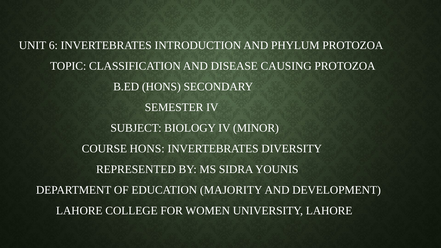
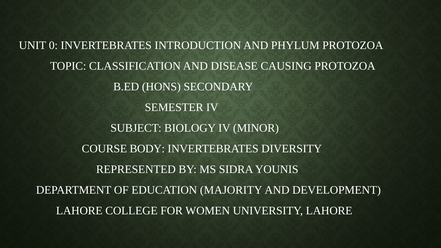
6: 6 -> 0
COURSE HONS: HONS -> BODY
